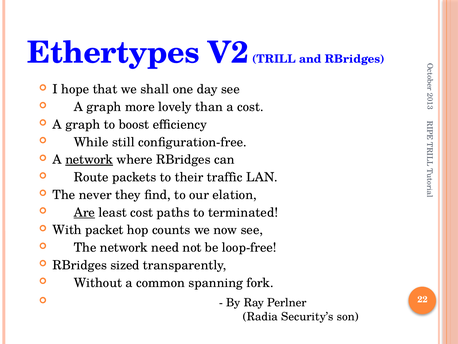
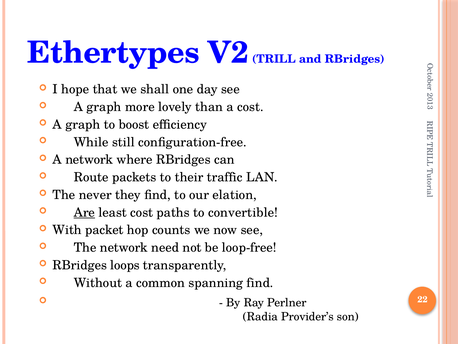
network at (89, 159) underline: present -> none
terminated: terminated -> convertible
sized: sized -> loops
spanning fork: fork -> find
Security’s: Security’s -> Provider’s
